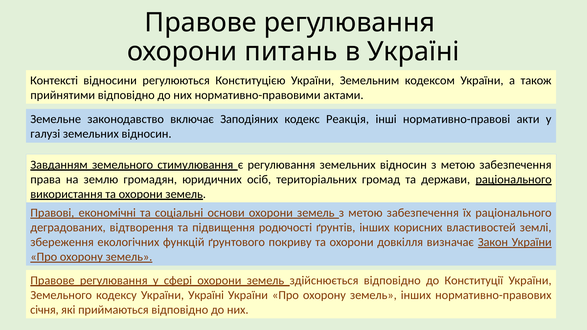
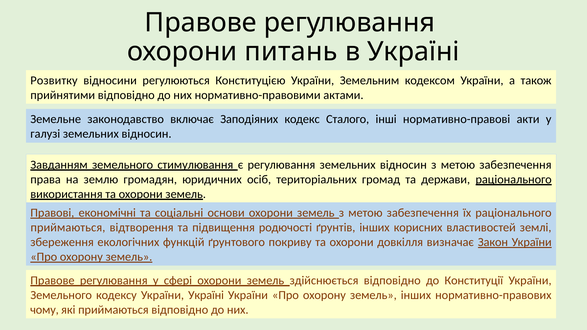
Контексті: Контексті -> Розвитку
Реакція: Реакція -> Сталого
деградованих at (68, 228): деградованих -> приймаються
січня: січня -> чому
